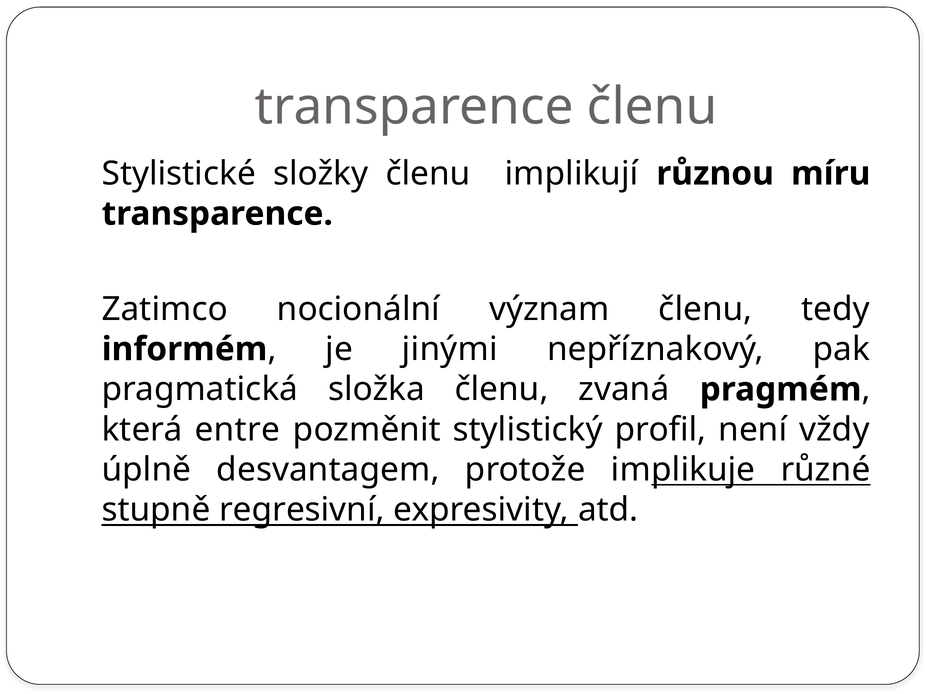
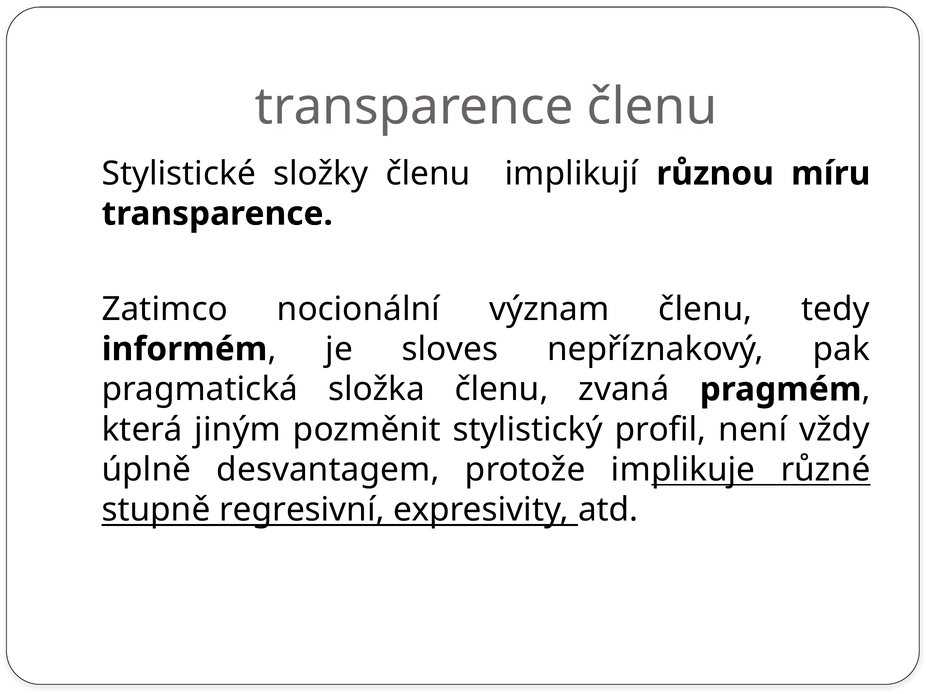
jinými: jinými -> sloves
entre: entre -> jiným
